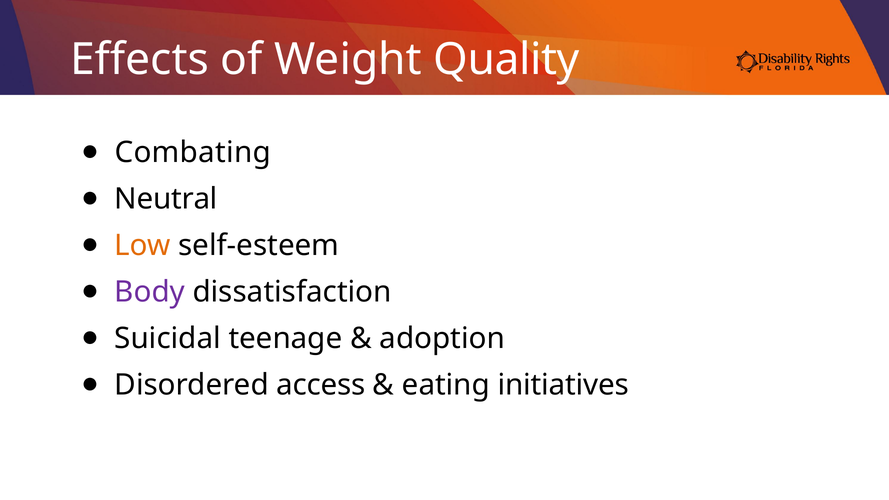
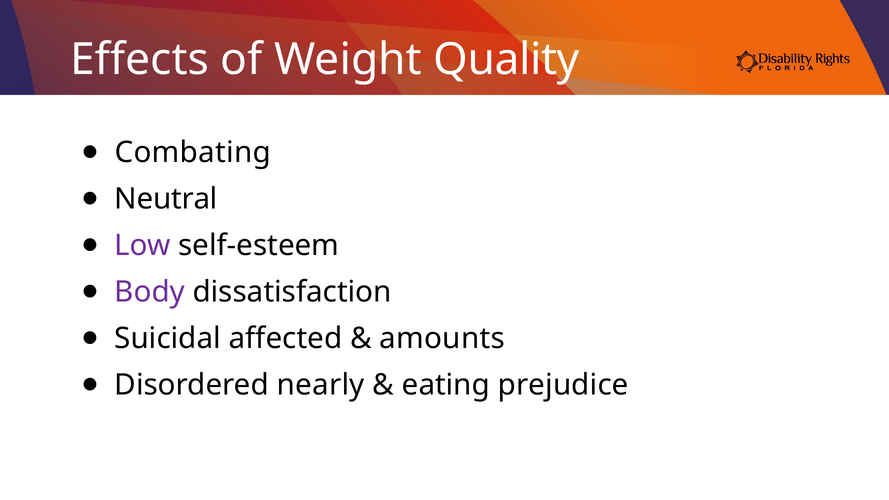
Low colour: orange -> purple
teenage: teenage -> affected
adoption: adoption -> amounts
access: access -> nearly
initiatives: initiatives -> prejudice
